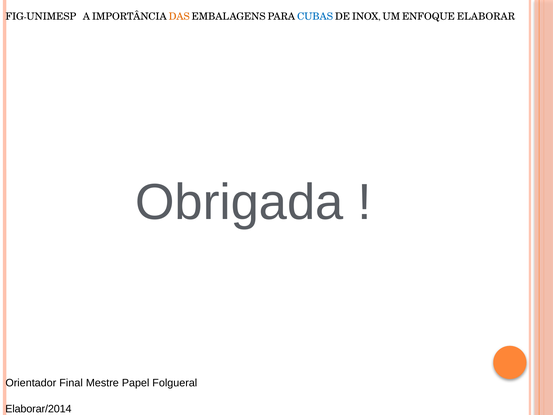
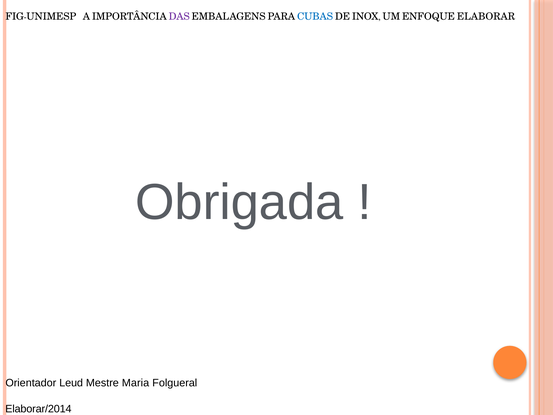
DAS colour: orange -> purple
Final: Final -> Leud
Papel: Papel -> Maria
